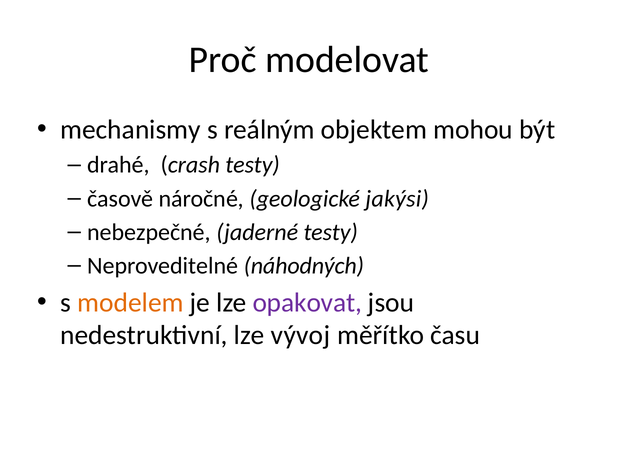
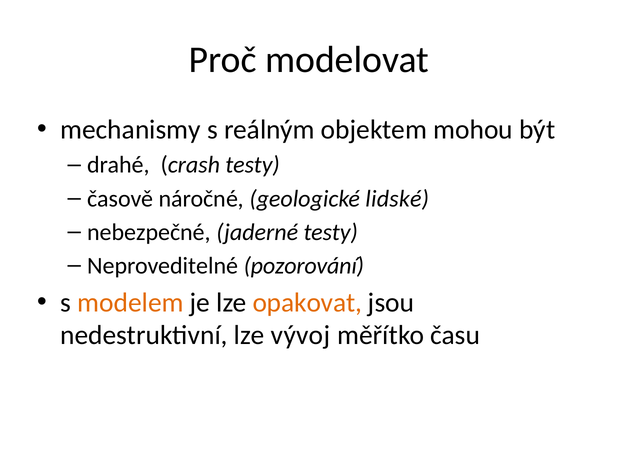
jakýsi: jakýsi -> lidské
náhodných: náhodných -> pozorování
opakovat colour: purple -> orange
